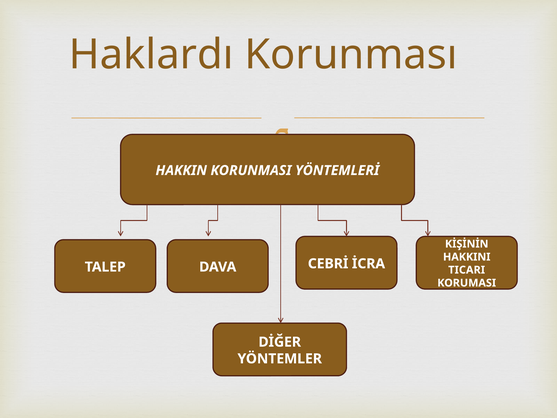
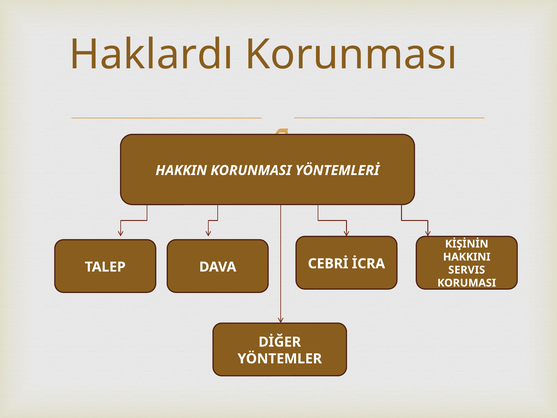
TICARI: TICARI -> SERVIS
